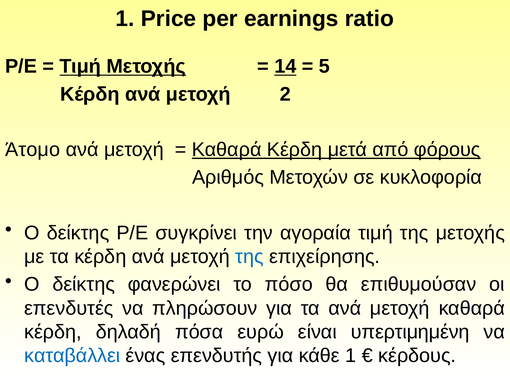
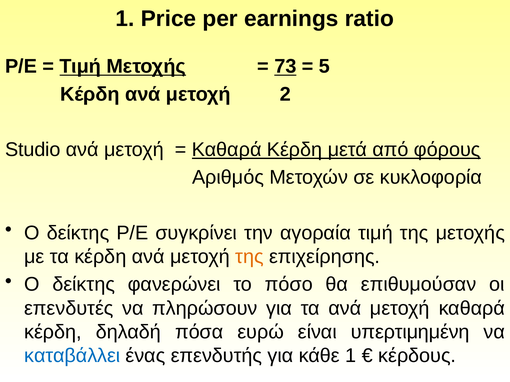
14: 14 -> 73
Άτομο: Άτομο -> Studio
της at (249, 257) colour: blue -> orange
